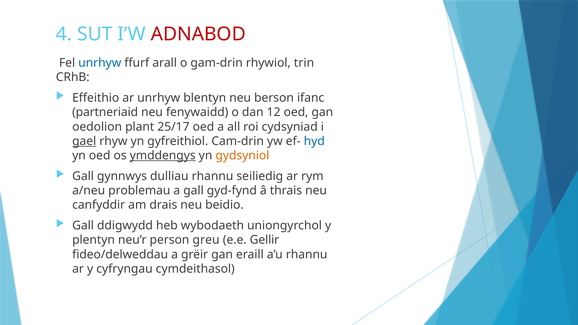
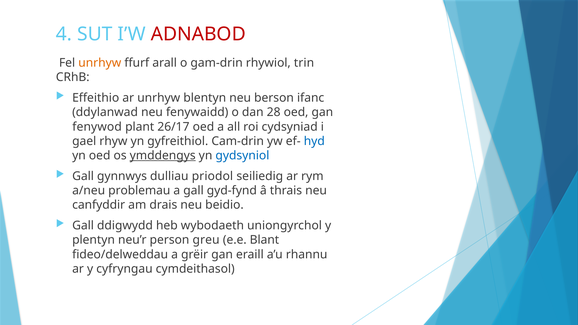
unrhyw at (100, 63) colour: blue -> orange
partneriaid: partneriaid -> ddylanwad
12: 12 -> 28
oedolion: oedolion -> fenywod
25/17: 25/17 -> 26/17
gael underline: present -> none
gydsyniol colour: orange -> blue
dulliau rhannu: rhannu -> priodol
Gellir: Gellir -> Blant
